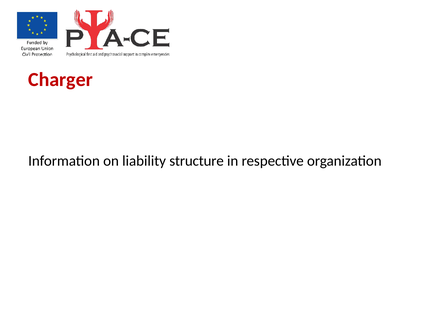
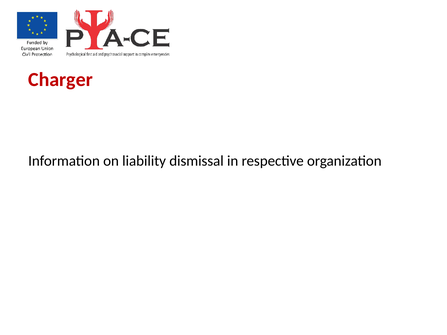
structure: structure -> dismissal
